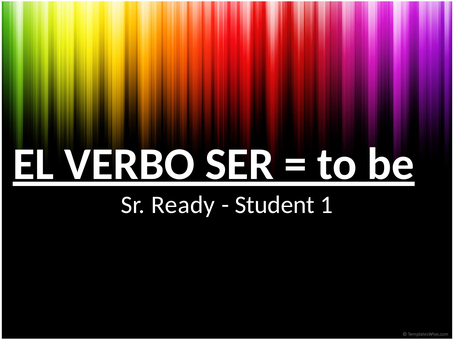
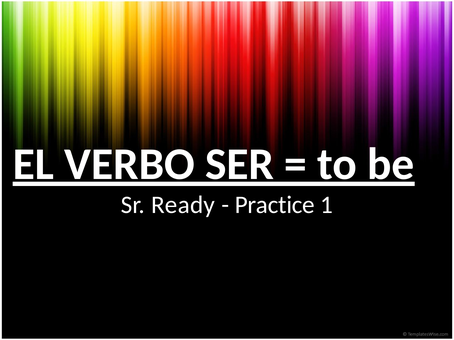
Student: Student -> Practice
